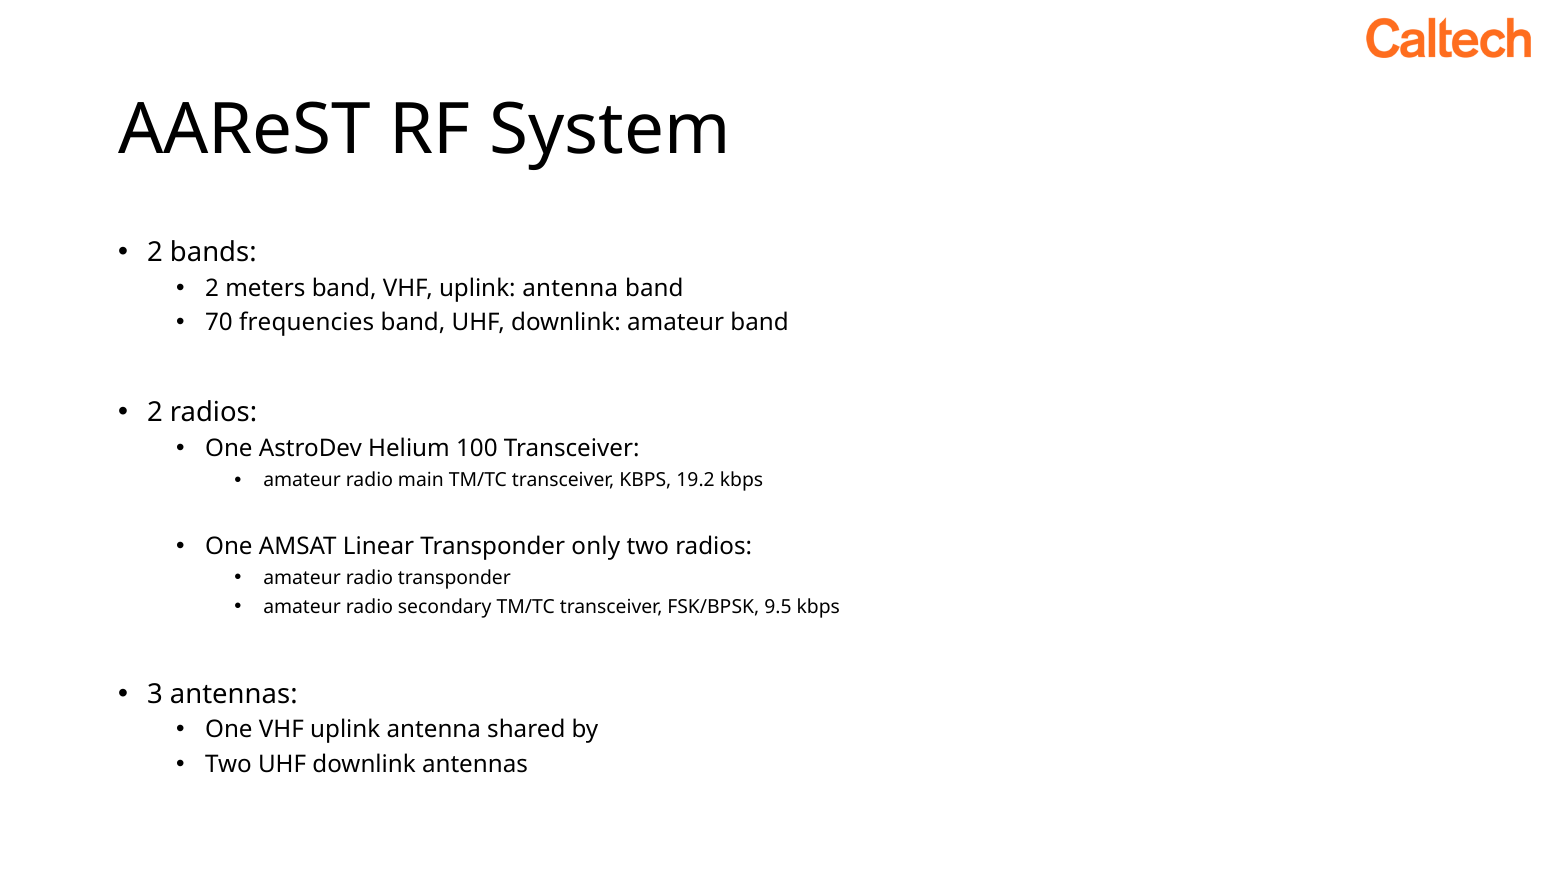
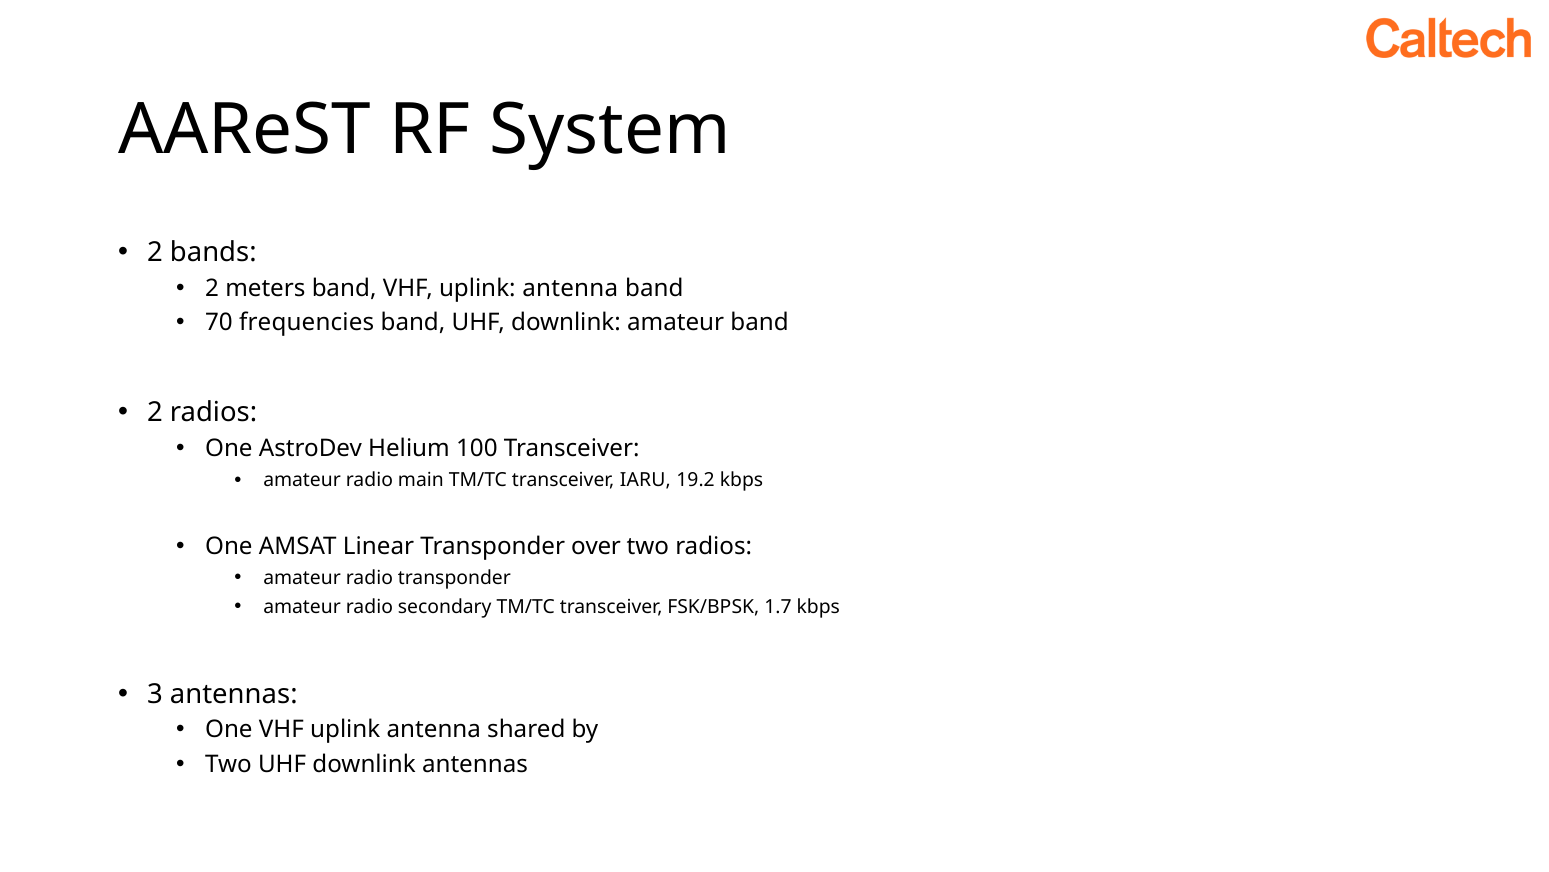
transceiver KBPS: KBPS -> IARU
only: only -> over
9.5: 9.5 -> 1.7
